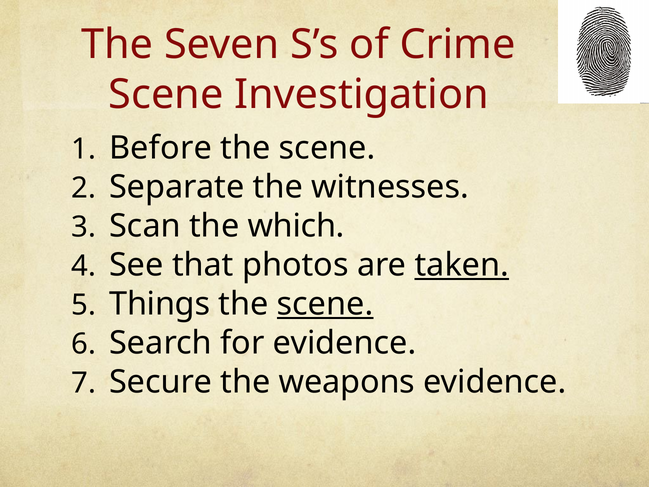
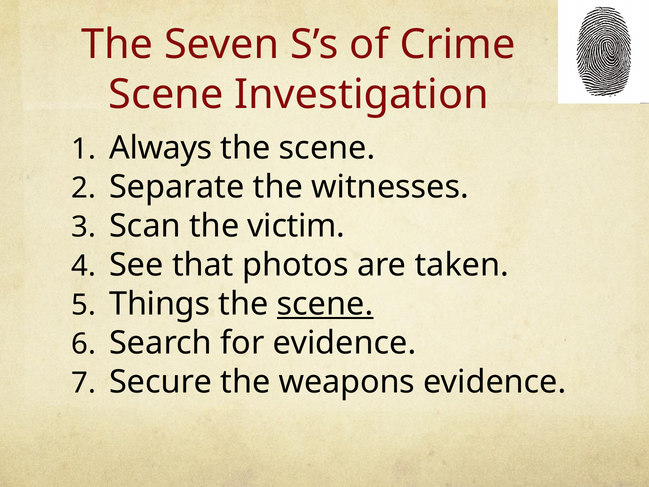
Before: Before -> Always
which: which -> victim
taken underline: present -> none
